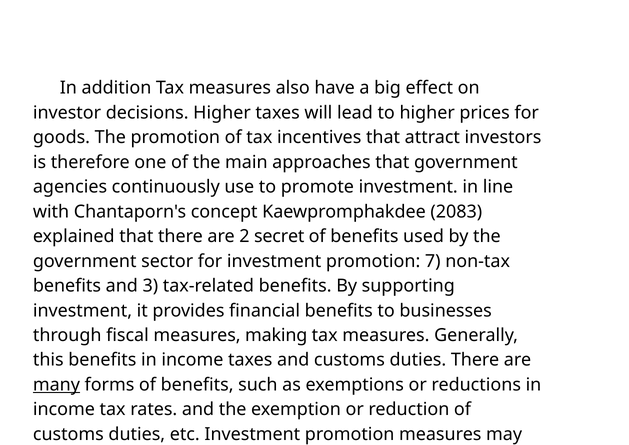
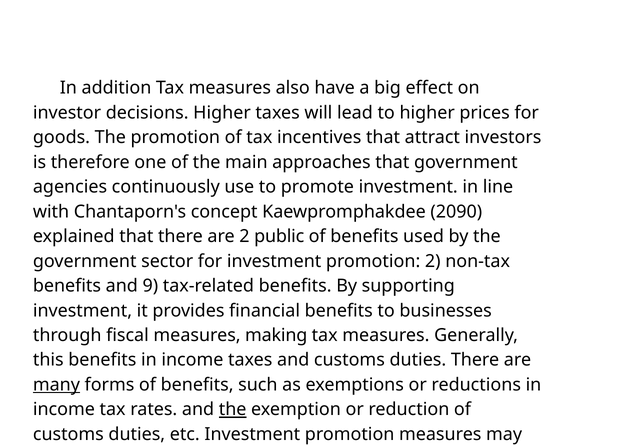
2083: 2083 -> 2090
secret: secret -> public
promotion 7: 7 -> 2
3: 3 -> 9
the at (233, 409) underline: none -> present
